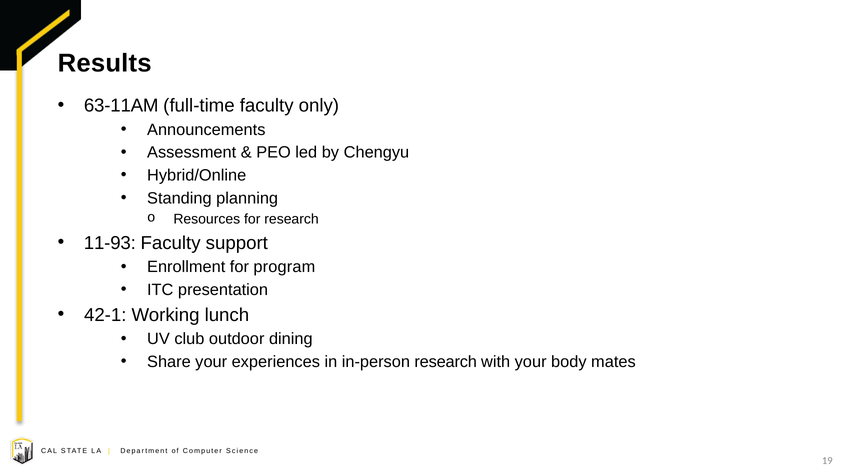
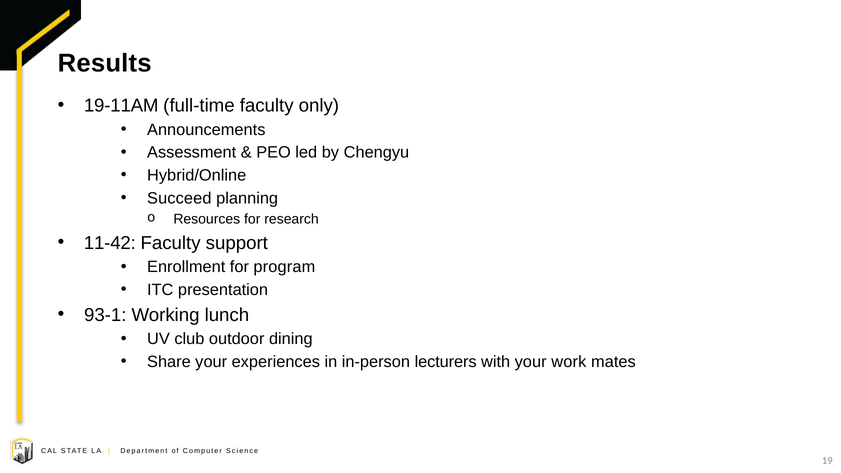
63-11AM: 63-11AM -> 19-11AM
Standing: Standing -> Succeed
11-93: 11-93 -> 11-42
42-1: 42-1 -> 93-1
in-person research: research -> lecturers
body: body -> work
